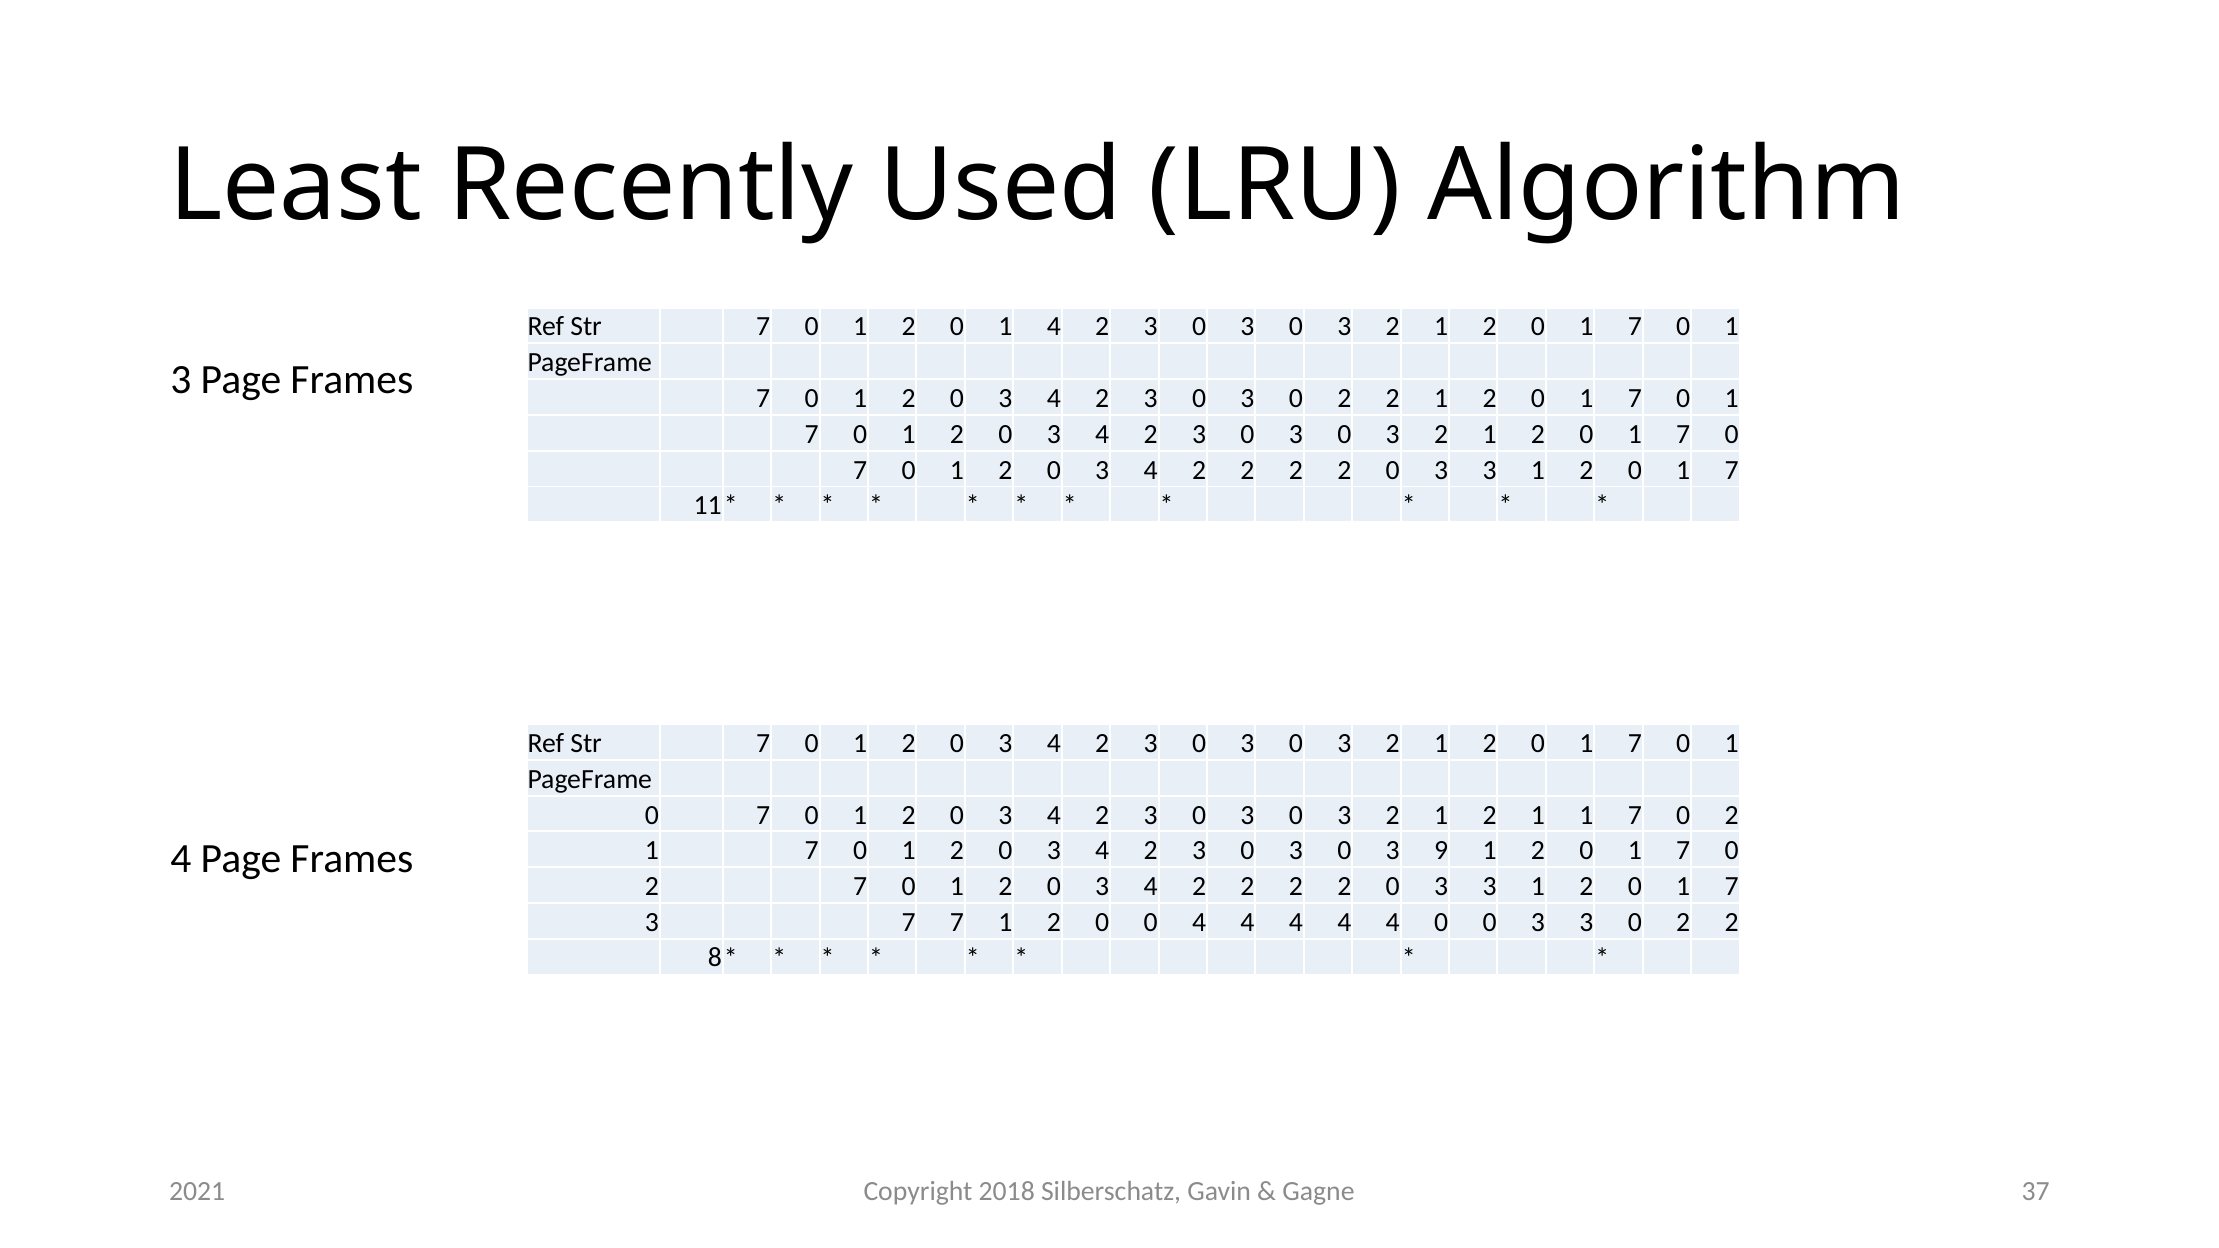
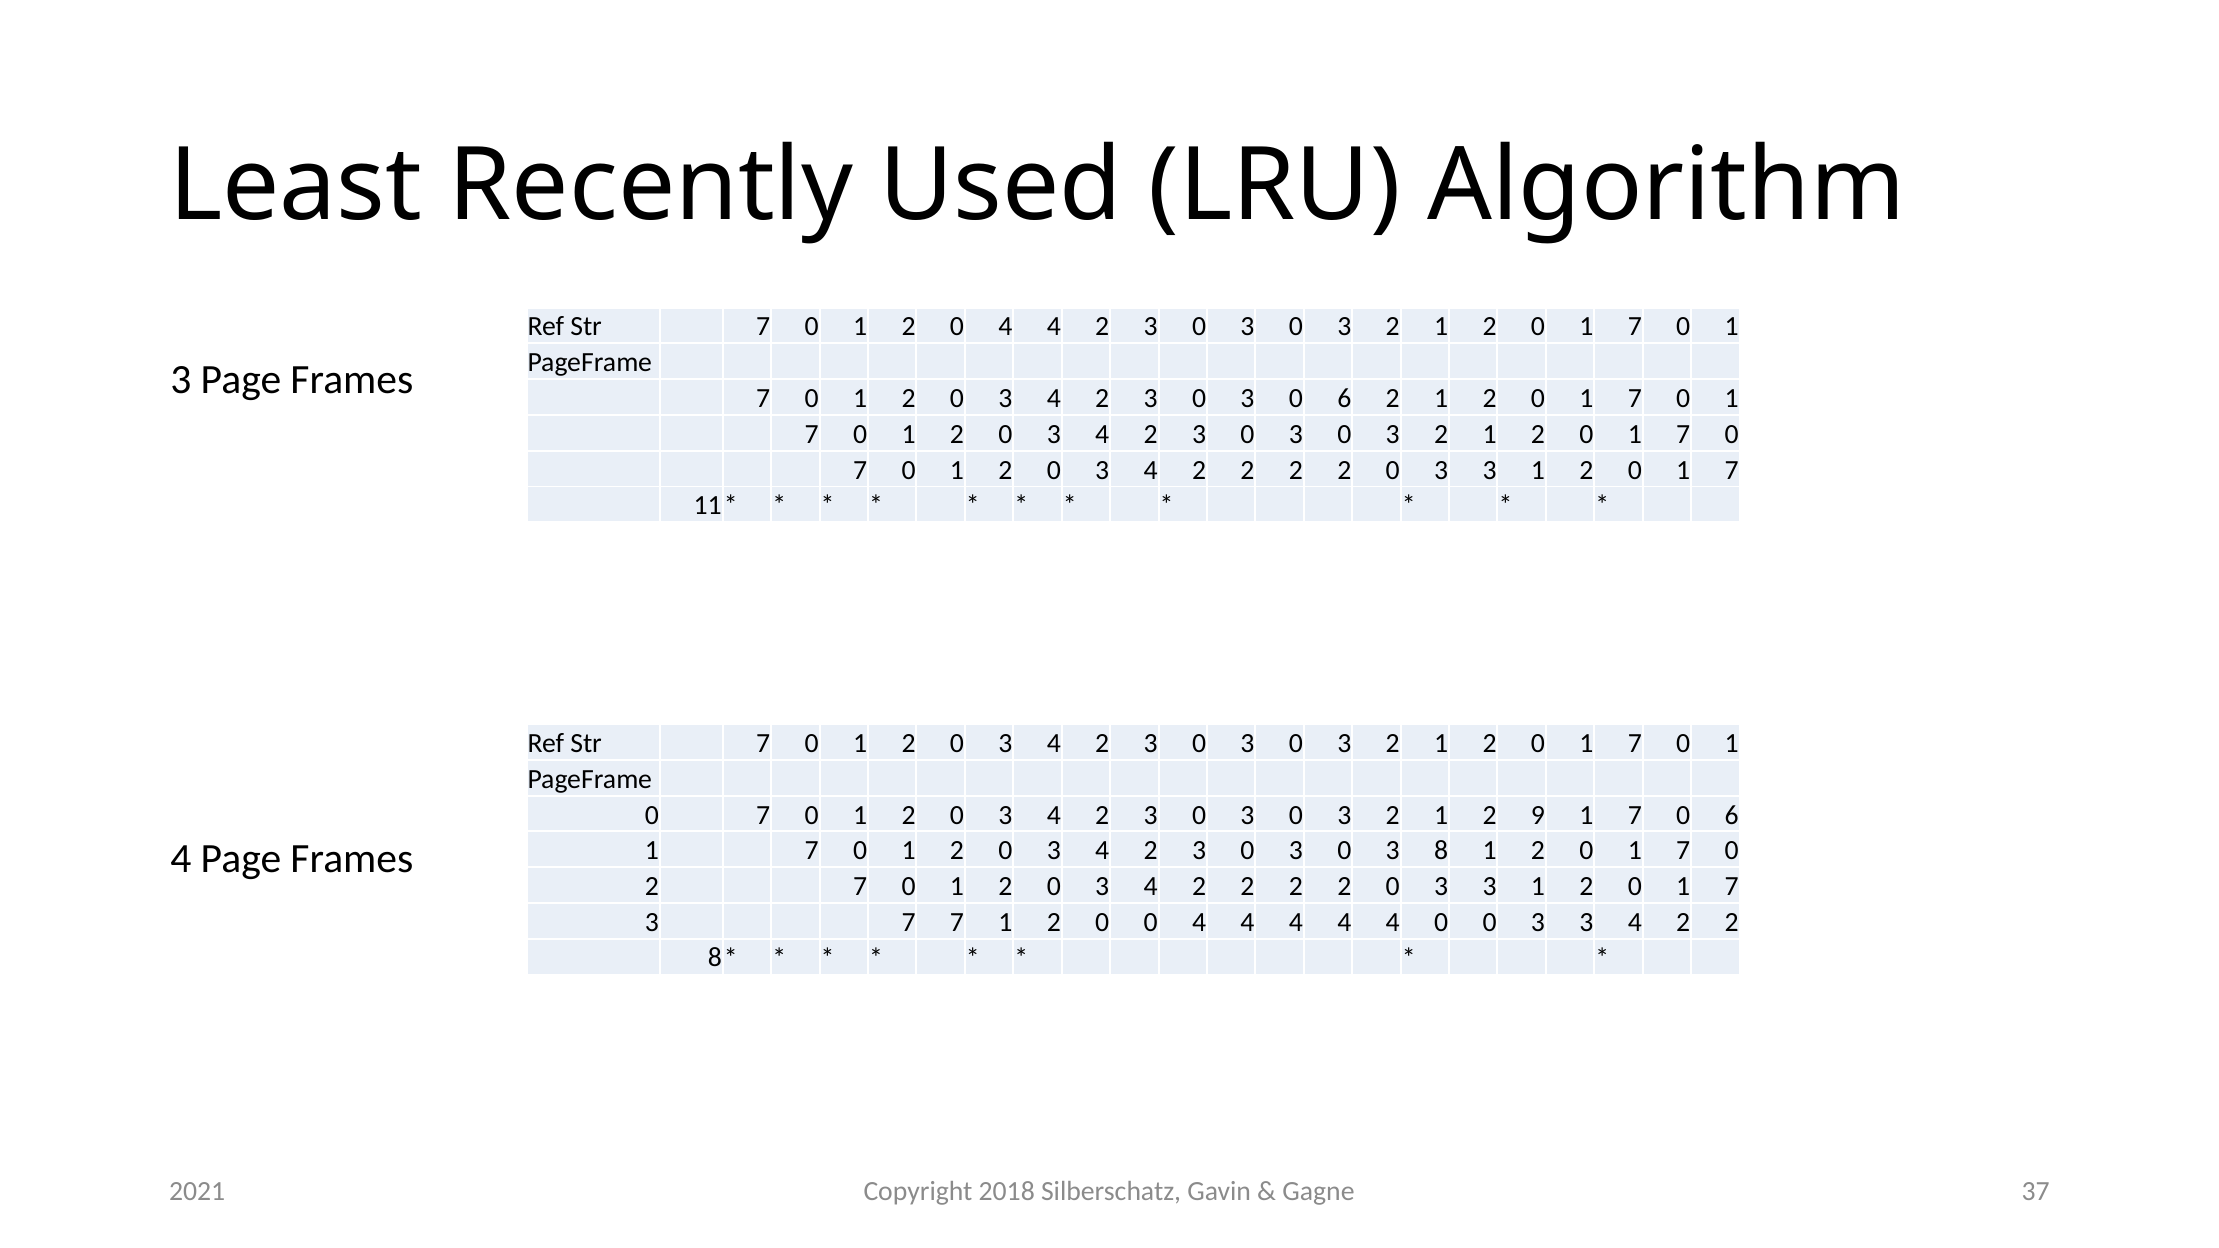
1 at (1005, 327): 1 -> 4
0 3 0 2: 2 -> 6
1 2 1: 1 -> 9
2 at (1732, 815): 2 -> 6
9: 9 -> 8
3 3 0: 0 -> 4
